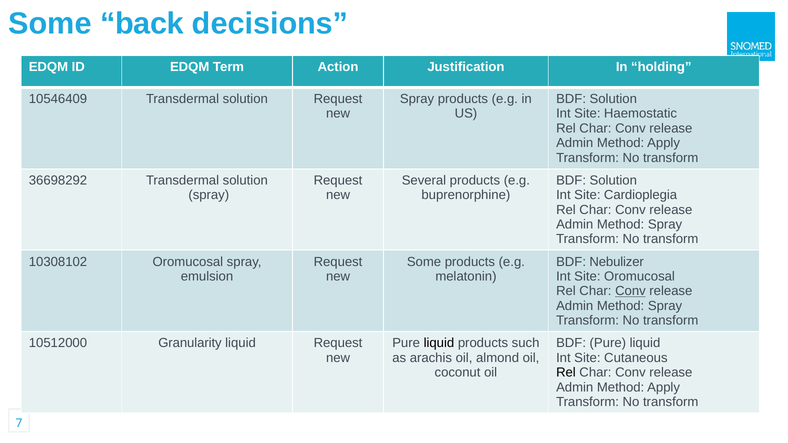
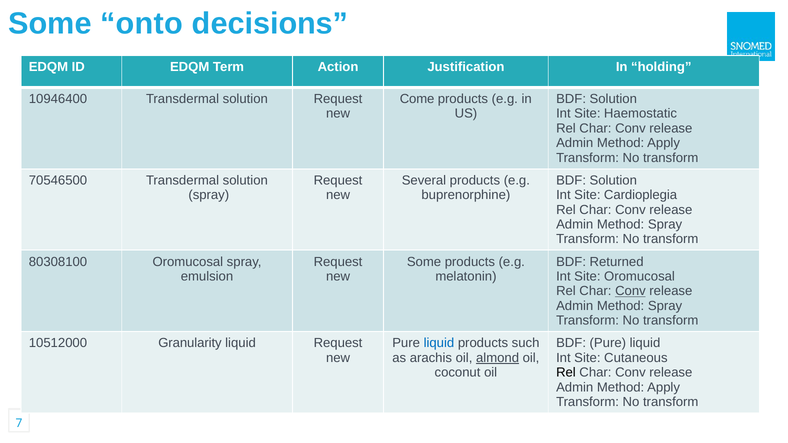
back: back -> onto
10546409: 10546409 -> 10946400
Spray at (417, 99): Spray -> Come
36698292: 36698292 -> 70546500
10308102: 10308102 -> 80308100
Nebulizer: Nebulizer -> Returned
liquid at (439, 343) colour: black -> blue
almond underline: none -> present
